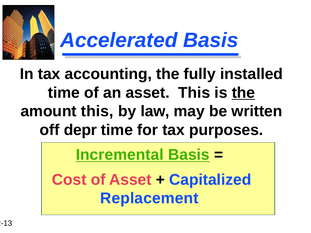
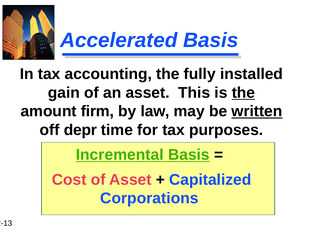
time at (64, 93): time -> gain
amount this: this -> firm
written underline: none -> present
Replacement: Replacement -> Corporations
